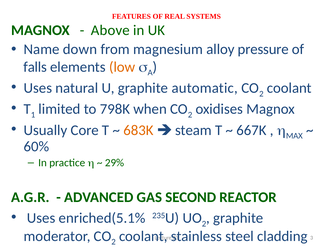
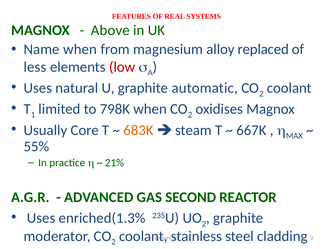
Name down: down -> when
pressure: pressure -> replaced
falls: falls -> less
low colour: orange -> red
60%: 60% -> 55%
29%: 29% -> 21%
enriched(5.1%: enriched(5.1% -> enriched(1.3%
